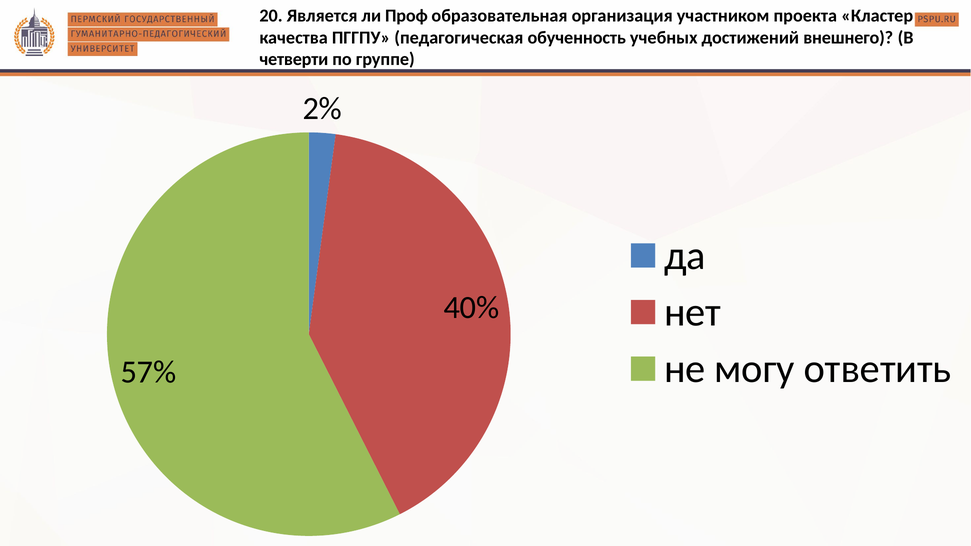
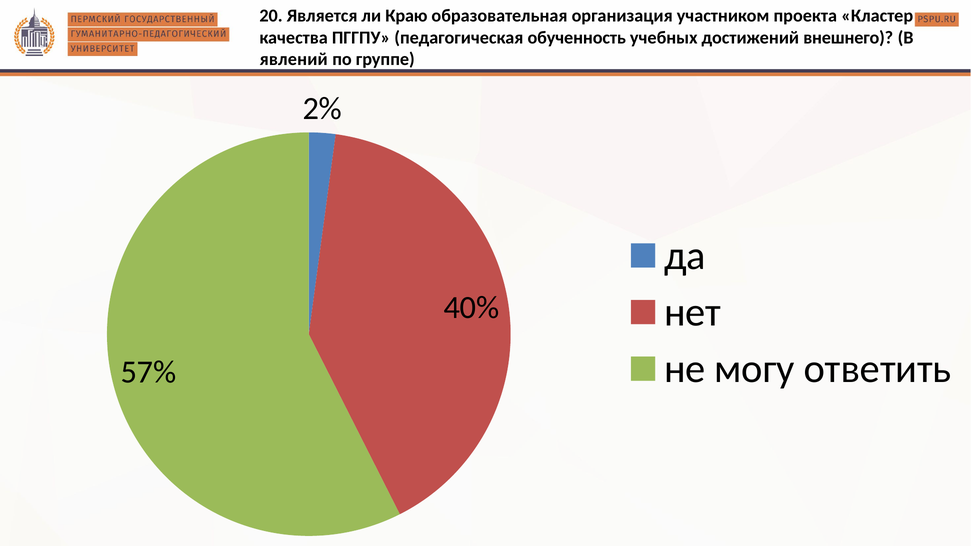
Проф: Проф -> Краю
четверти: четверти -> явлений
